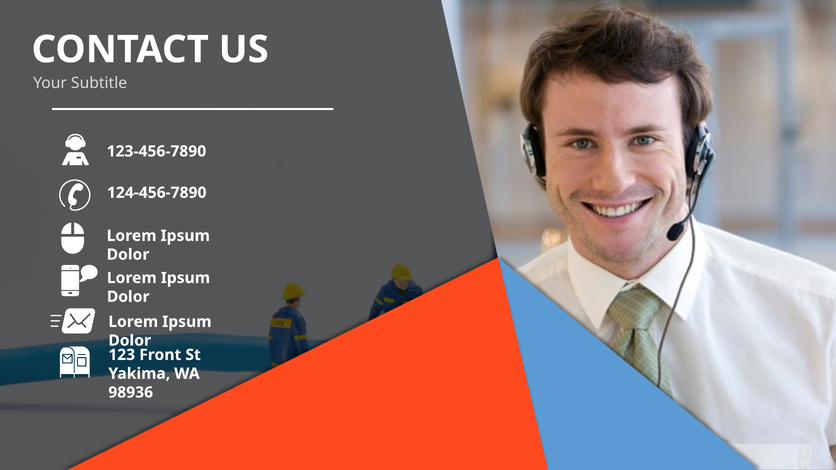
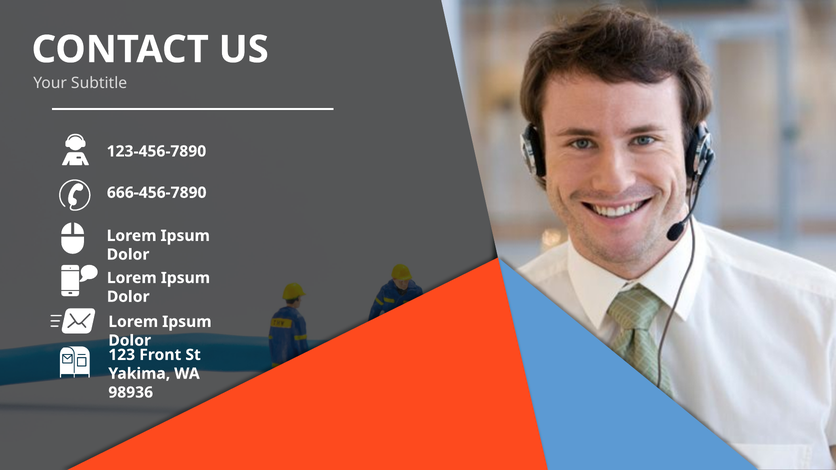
124-456-7890: 124-456-7890 -> 666-456-7890
